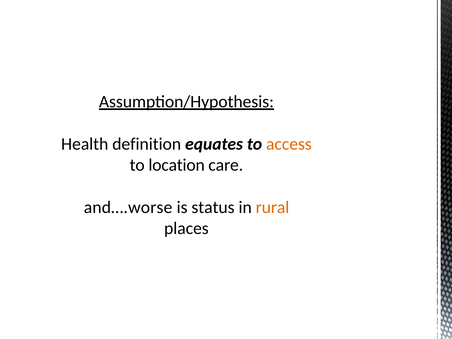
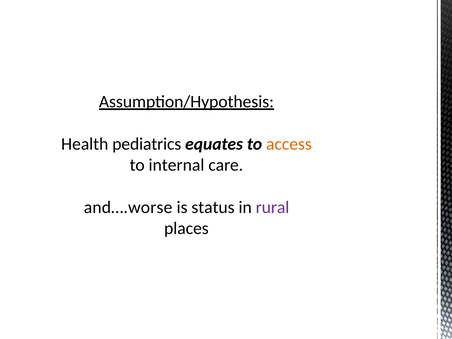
definition: definition -> pediatrics
location: location -> internal
rural colour: orange -> purple
